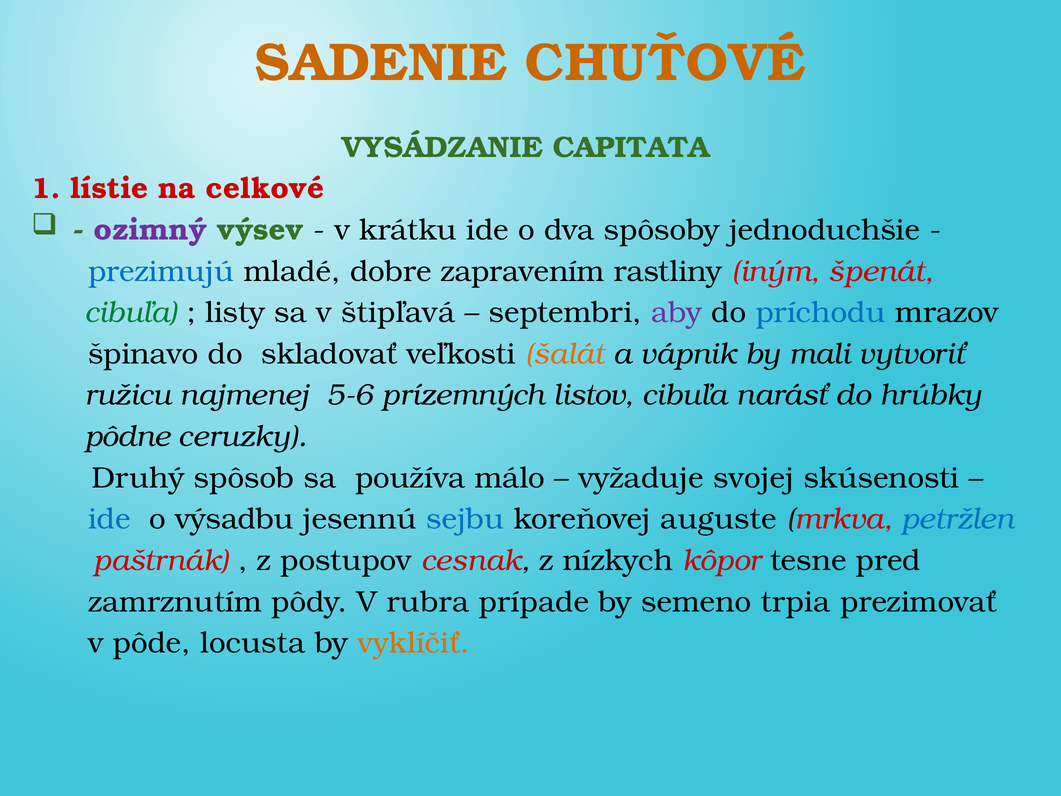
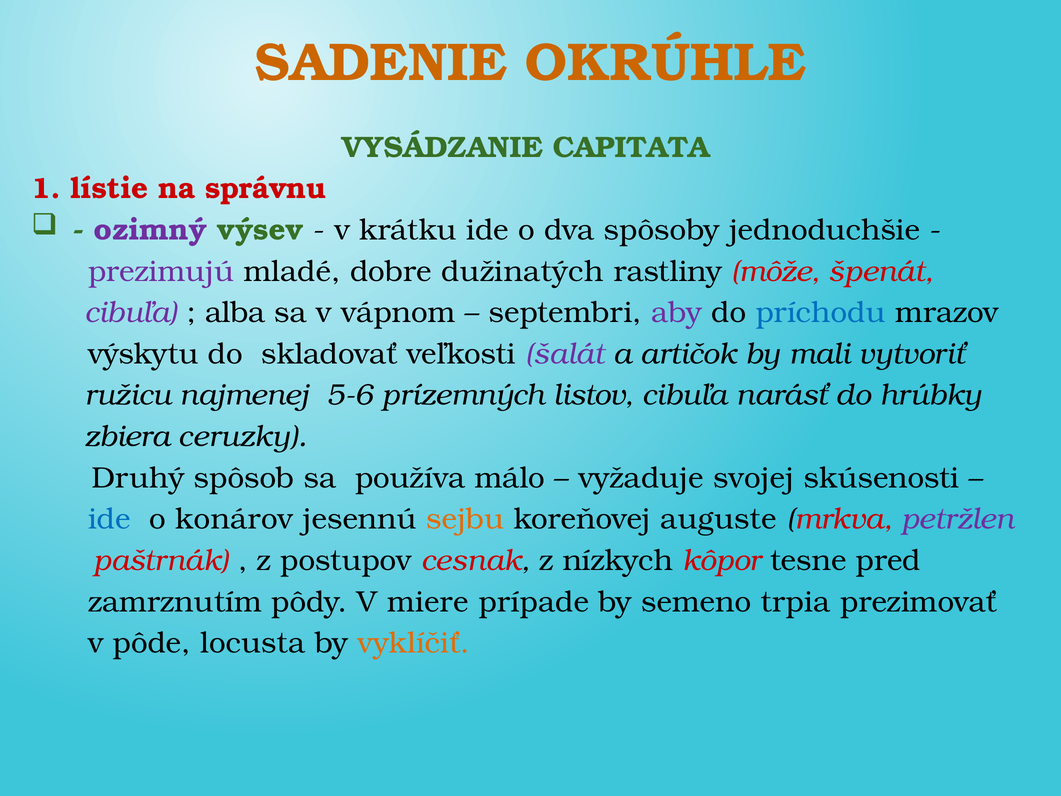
CHUŤOVÉ: CHUŤOVÉ -> OKRÚHLE
celkové: celkové -> správnu
prezimujú colour: blue -> purple
zapravením: zapravením -> dužinatých
iným: iným -> môže
cibuľa at (131, 312) colour: green -> purple
listy: listy -> alba
štipľavá: štipľavá -> vápnom
špinavo: špinavo -> výskytu
šalát colour: orange -> purple
vápnik: vápnik -> artičok
pôdne: pôdne -> zbiera
výsadbu: výsadbu -> konárov
sejbu colour: blue -> orange
petržlen colour: blue -> purple
rubra: rubra -> miere
